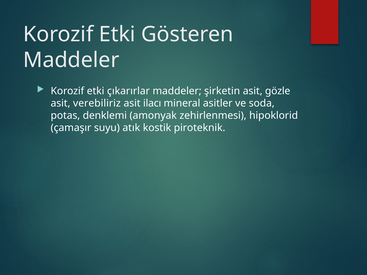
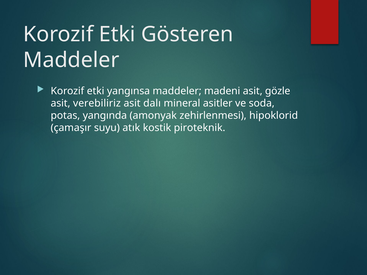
çıkarırlar: çıkarırlar -> yangınsa
şirketin: şirketin -> madeni
ilacı: ilacı -> dalı
denklemi: denklemi -> yangında
